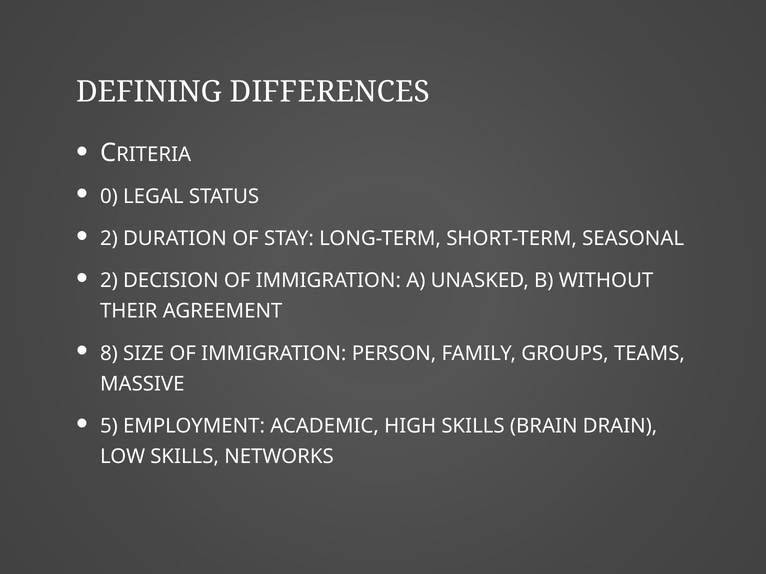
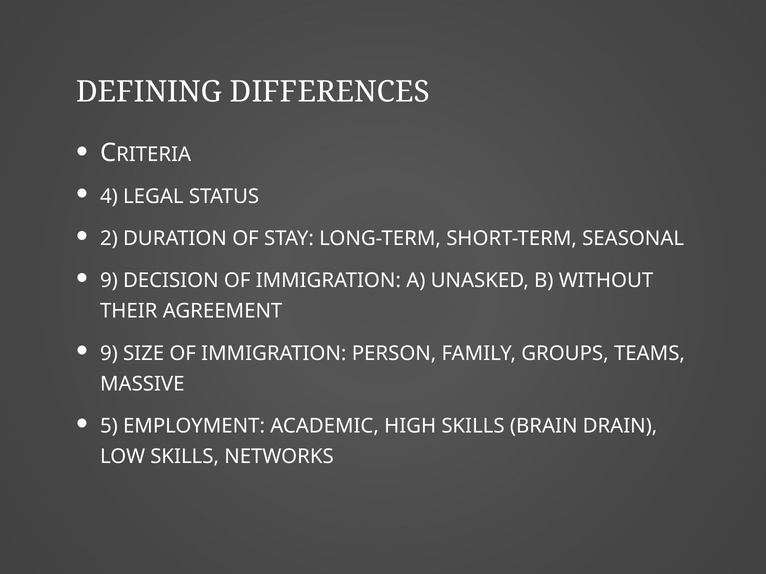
0: 0 -> 4
2 at (109, 281): 2 -> 9
8 at (109, 354): 8 -> 9
